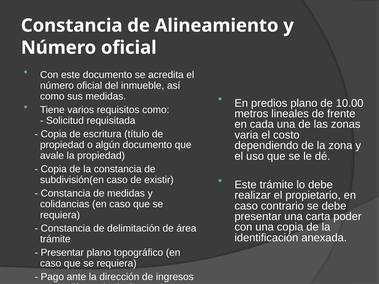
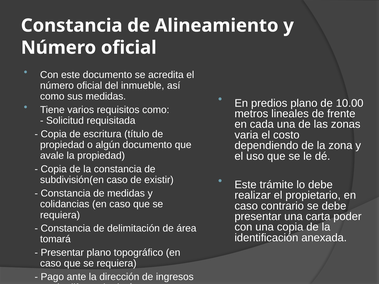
trámite at (55, 239): trámite -> tomará
